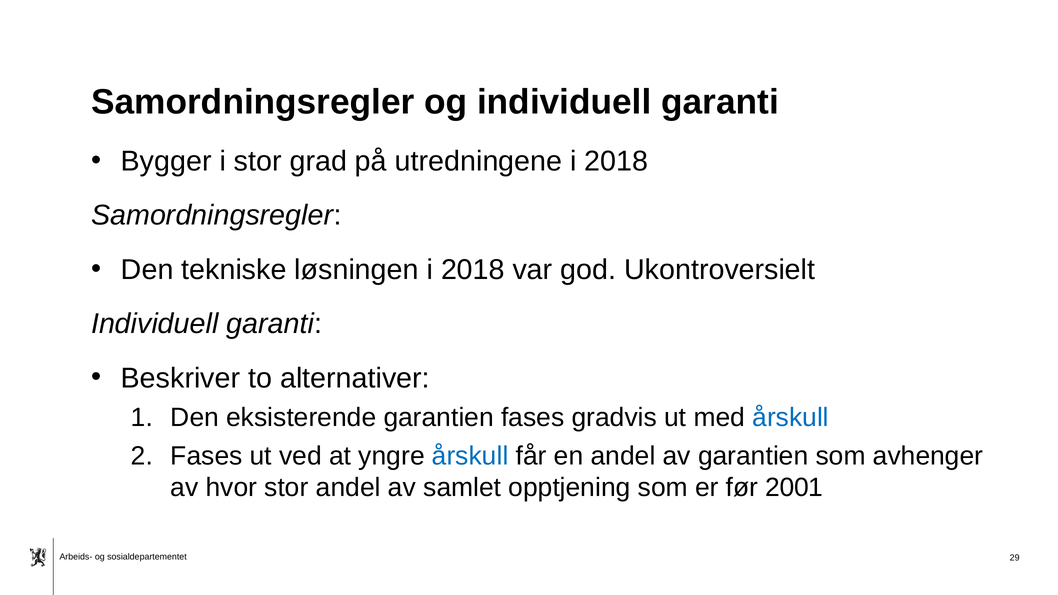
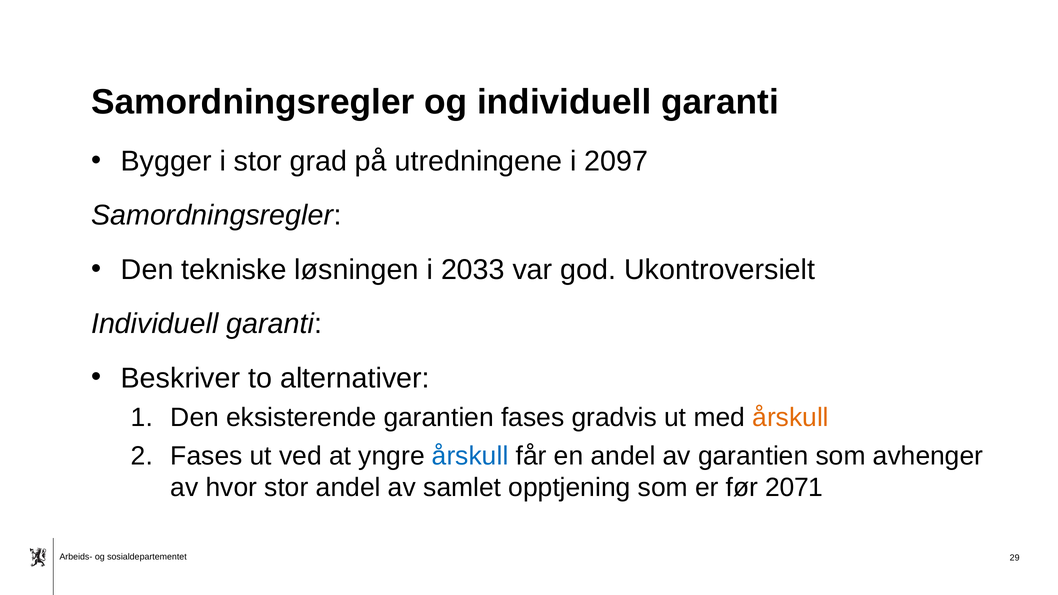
utredningene i 2018: 2018 -> 2097
løsningen i 2018: 2018 -> 2033
årskull at (791, 418) colour: blue -> orange
2001: 2001 -> 2071
